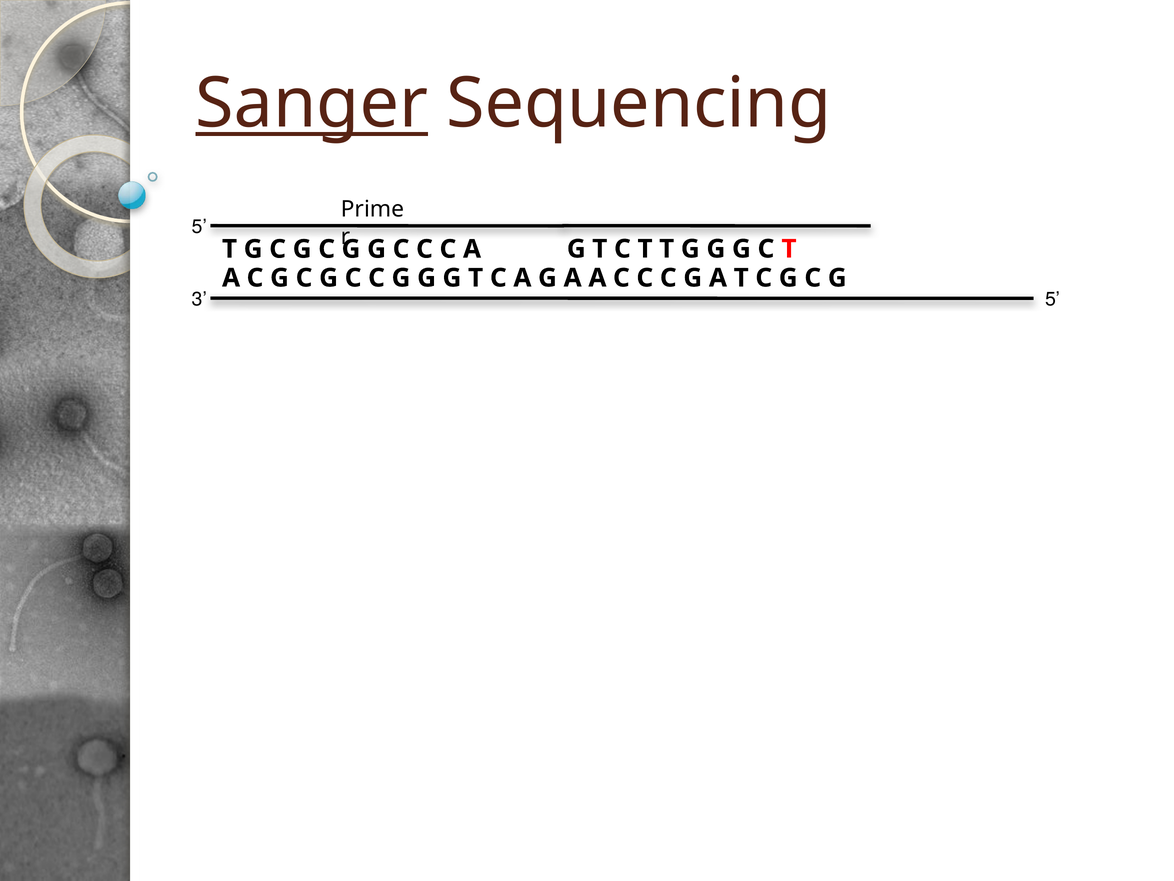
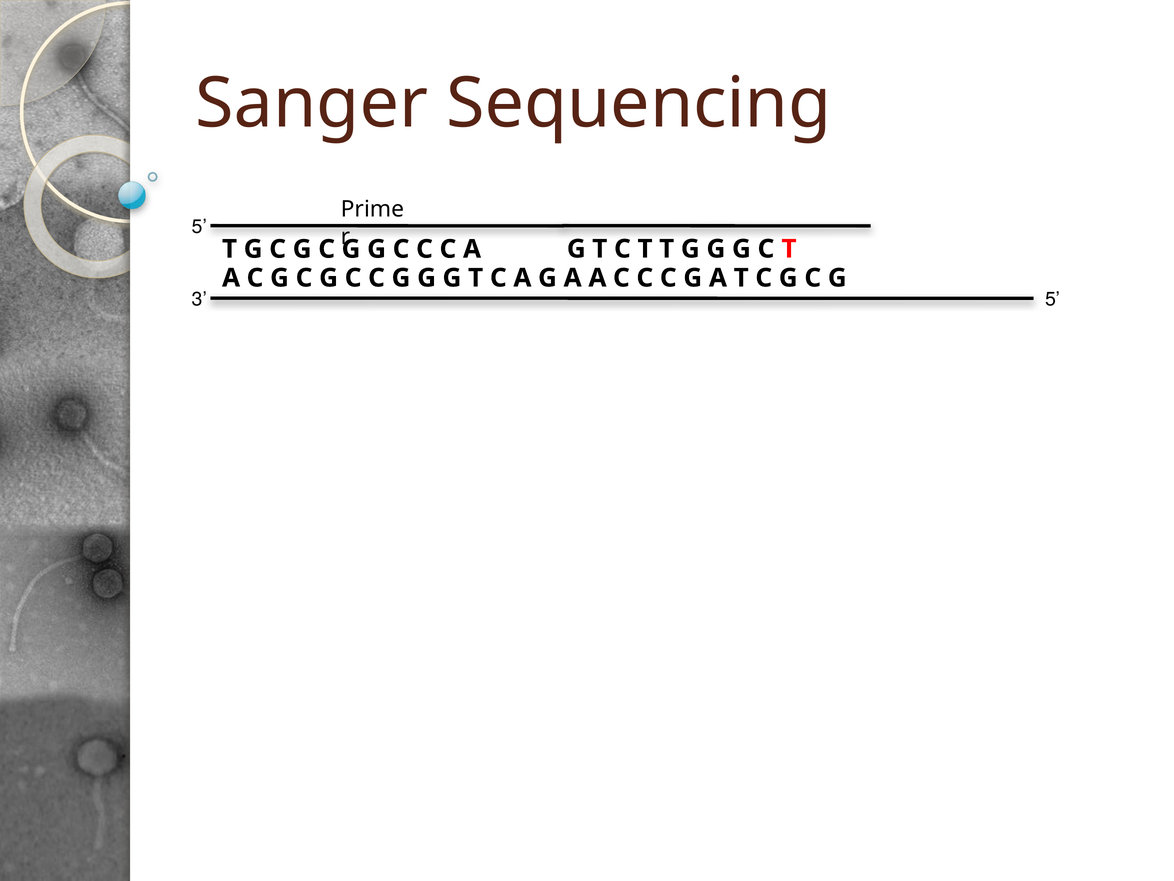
Sanger underline: present -> none
